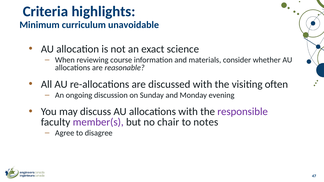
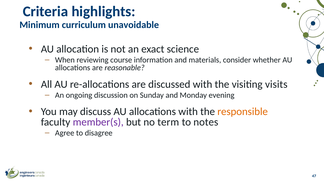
often: often -> visits
responsible colour: purple -> orange
chair: chair -> term
